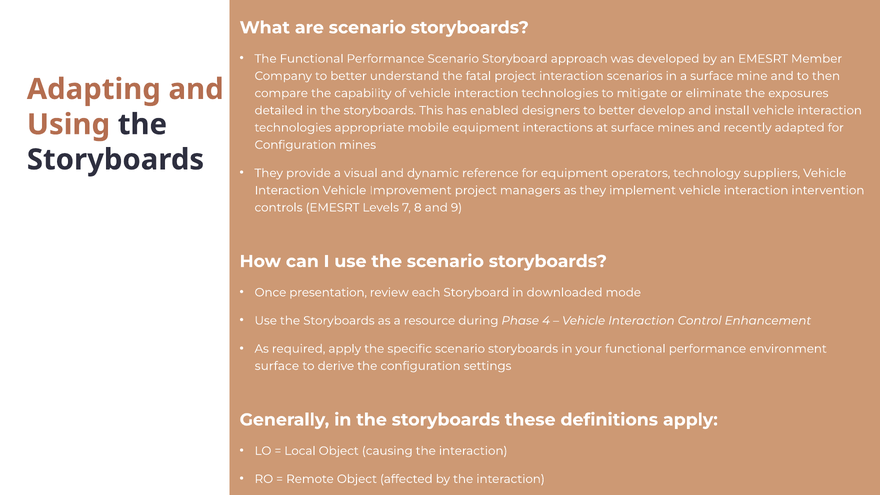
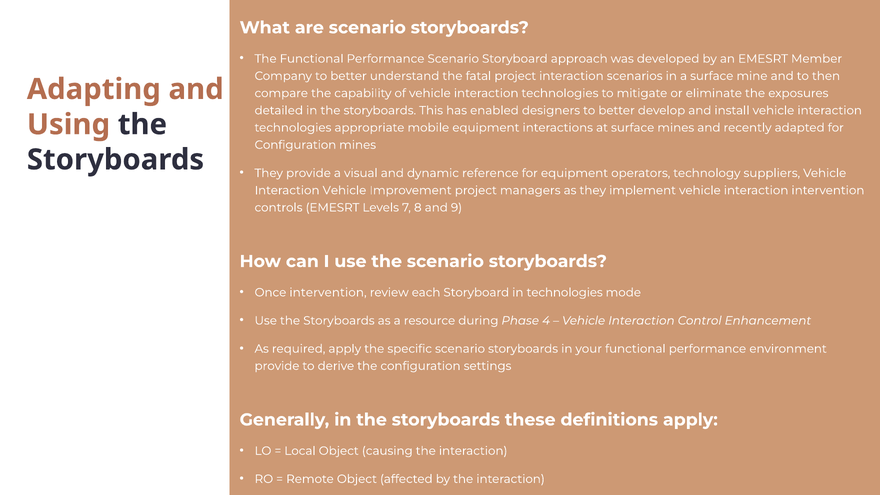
Once presentation: presentation -> intervention
in downloaded: downloaded -> technologies
surface at (277, 366): surface -> provide
